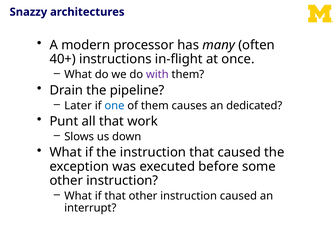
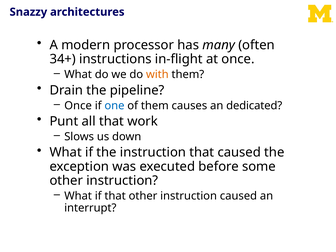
40+: 40+ -> 34+
with colour: purple -> orange
Later at (78, 106): Later -> Once
